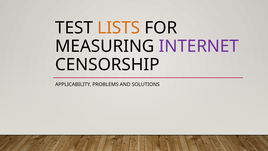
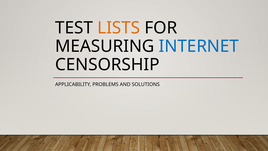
INTERNET colour: purple -> blue
